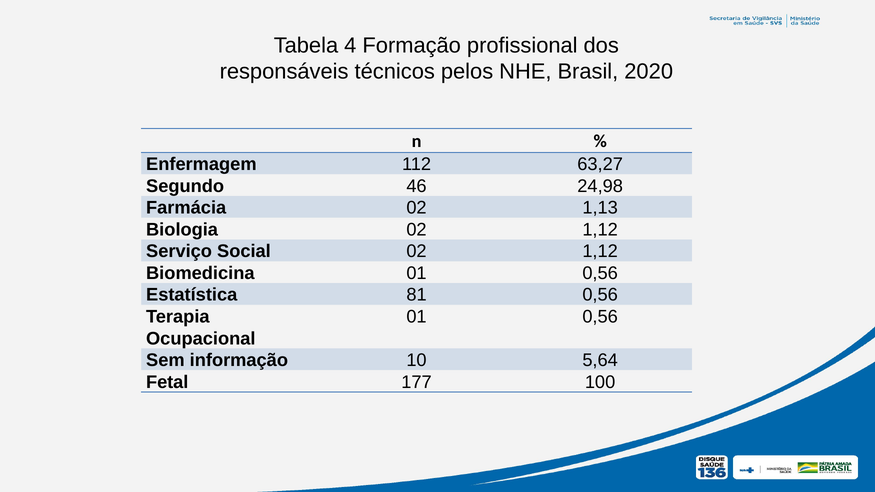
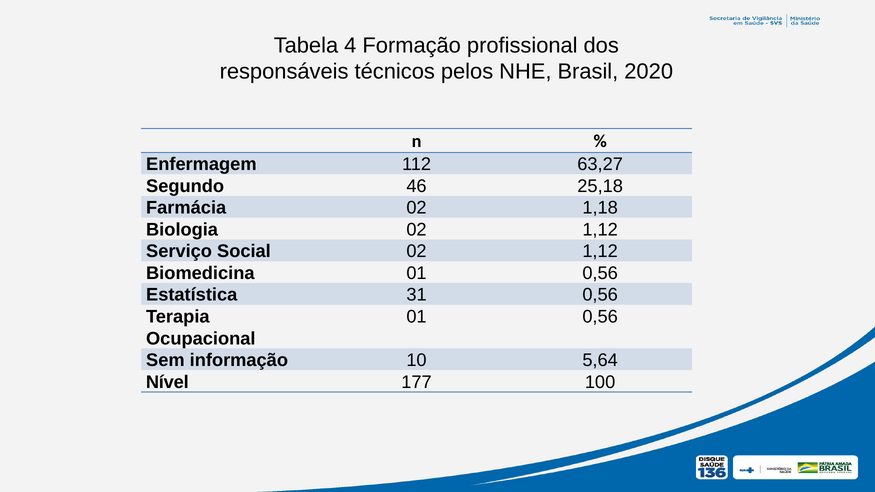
24,98: 24,98 -> 25,18
1,13: 1,13 -> 1,18
81: 81 -> 31
Fetal: Fetal -> Nível
